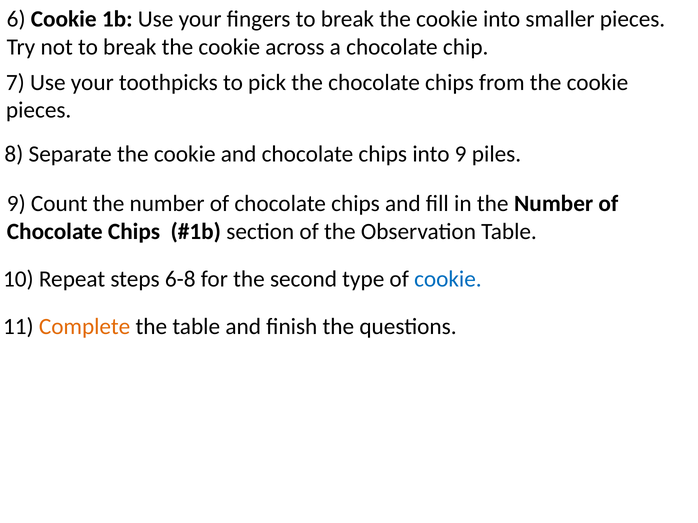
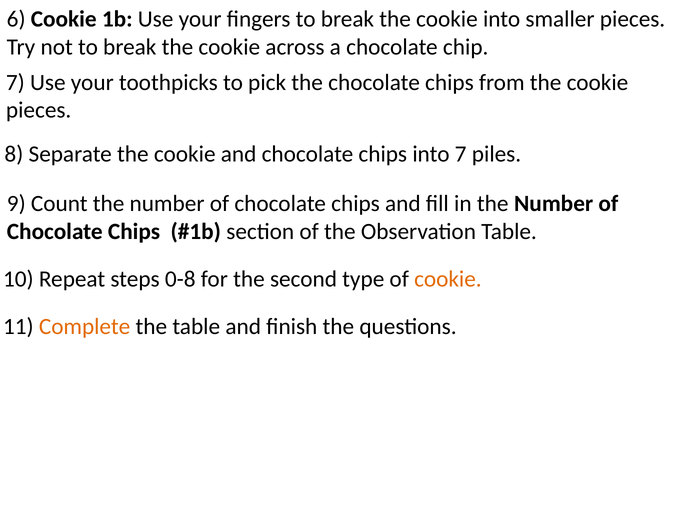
into 9: 9 -> 7
6-8: 6-8 -> 0-8
cookie at (448, 279) colour: blue -> orange
